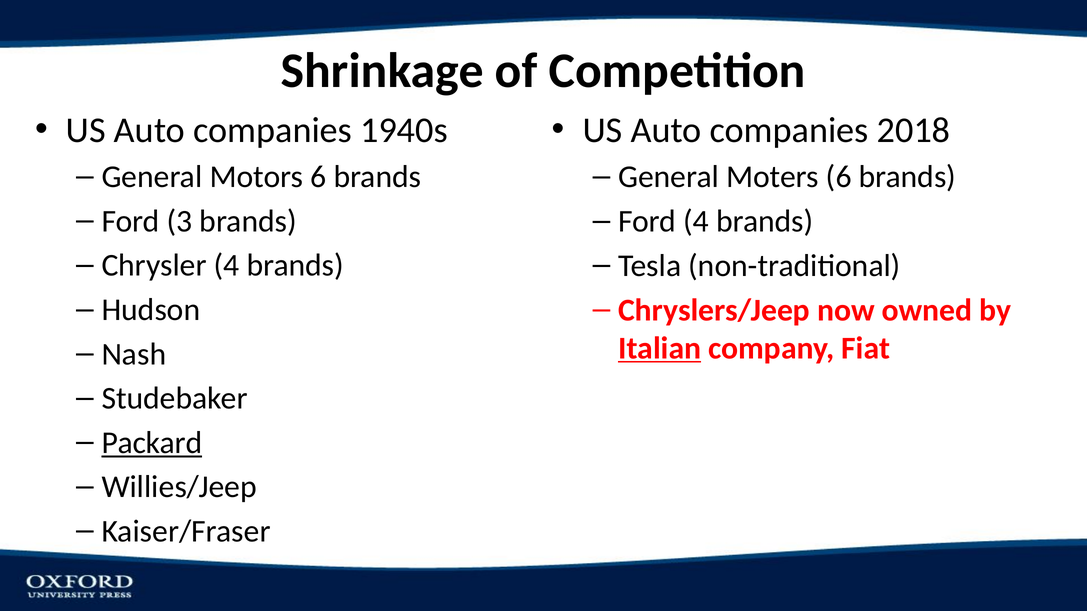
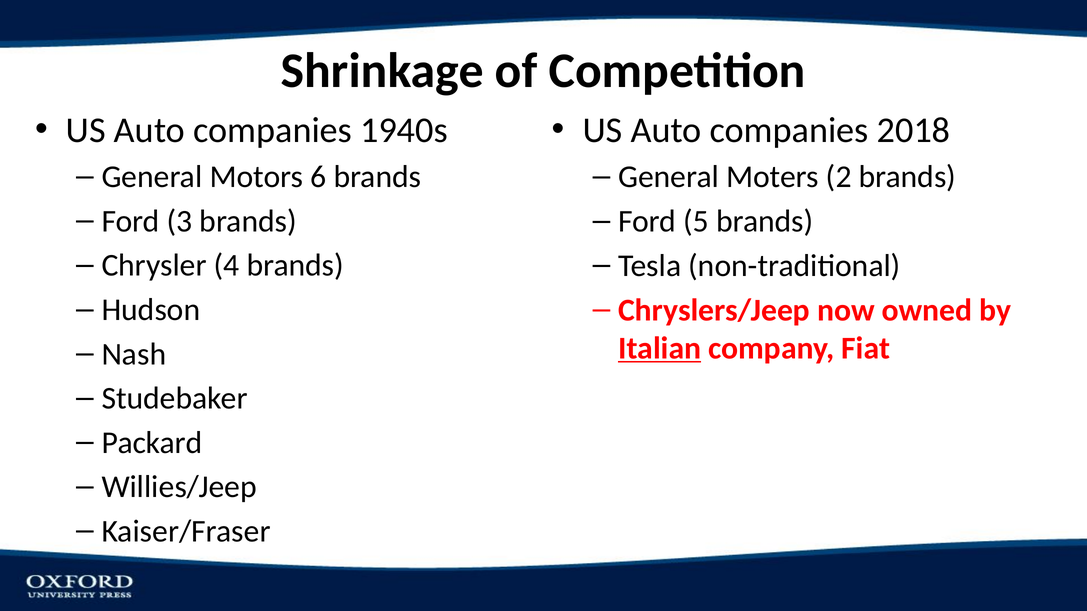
Moters 6: 6 -> 2
Ford 4: 4 -> 5
Packard underline: present -> none
